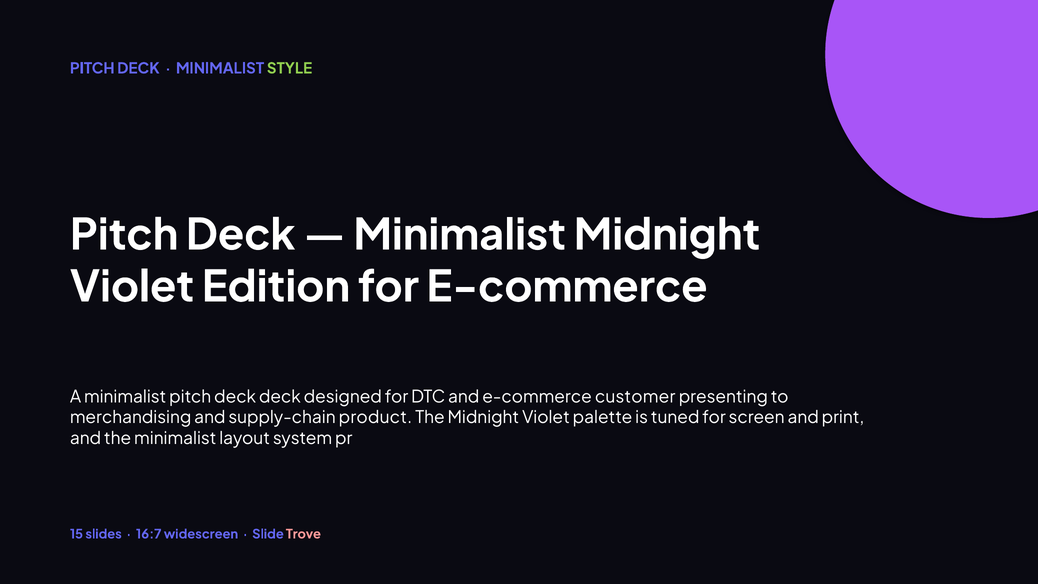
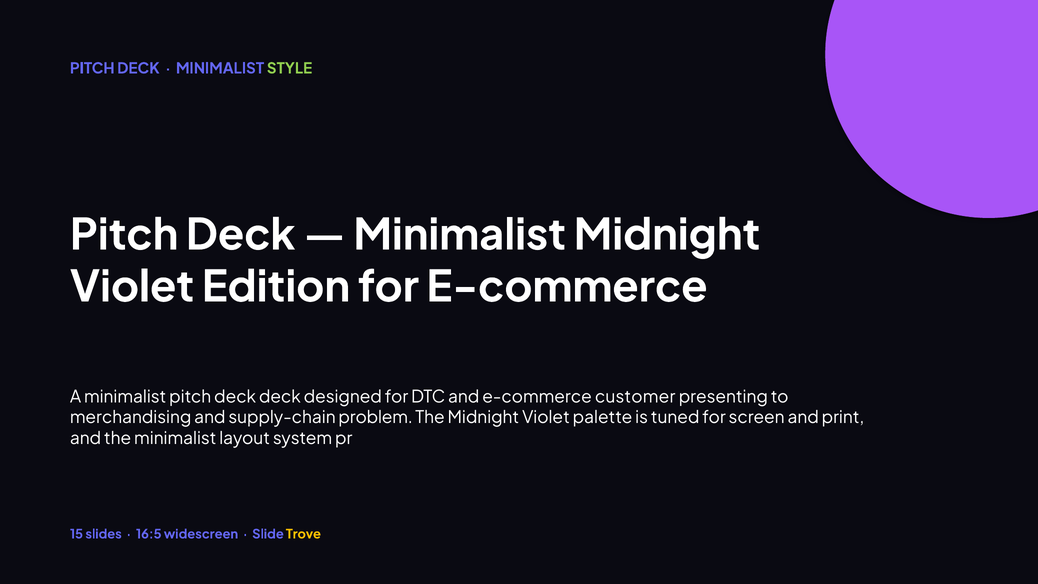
product: product -> problem
16:7: 16:7 -> 16:5
Trove colour: pink -> yellow
